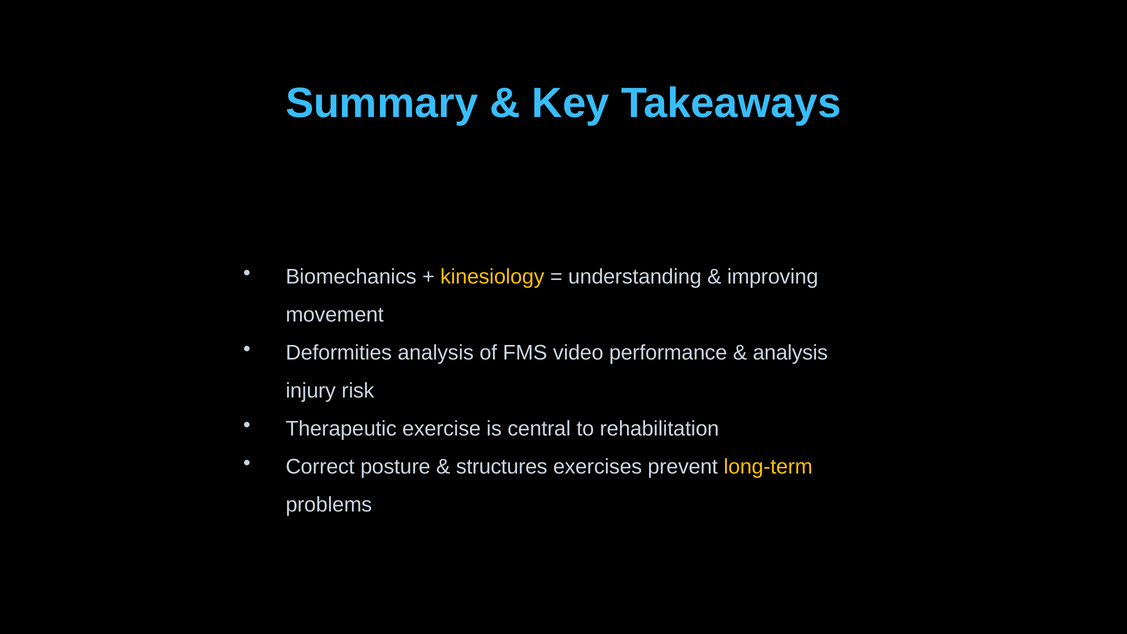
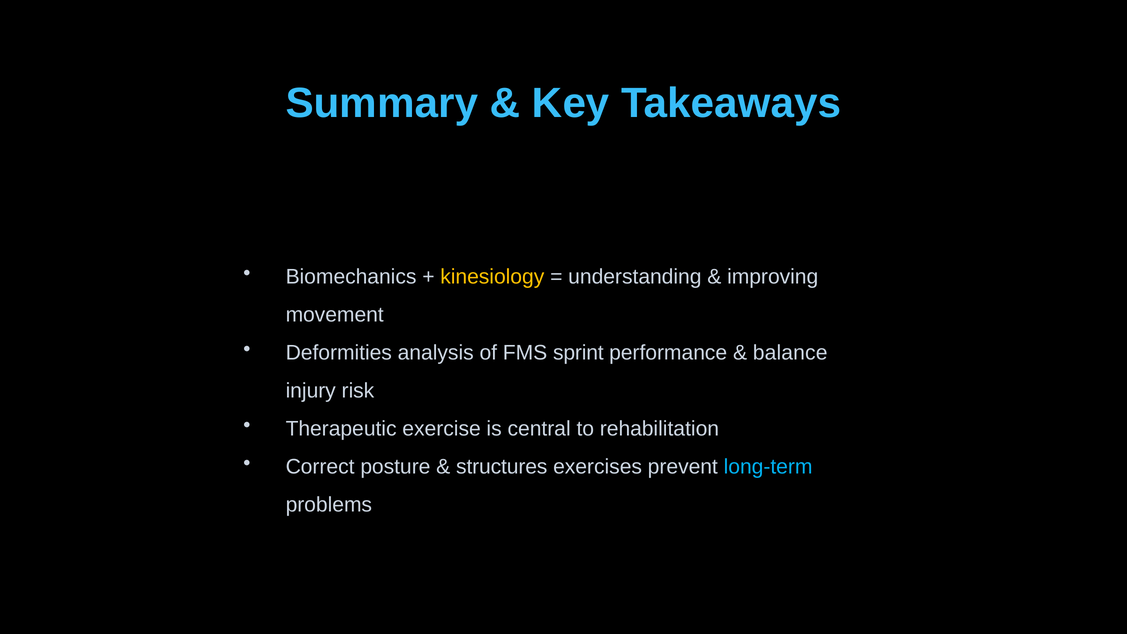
video: video -> sprint
analysis at (790, 353): analysis -> balance
long-term colour: yellow -> light blue
